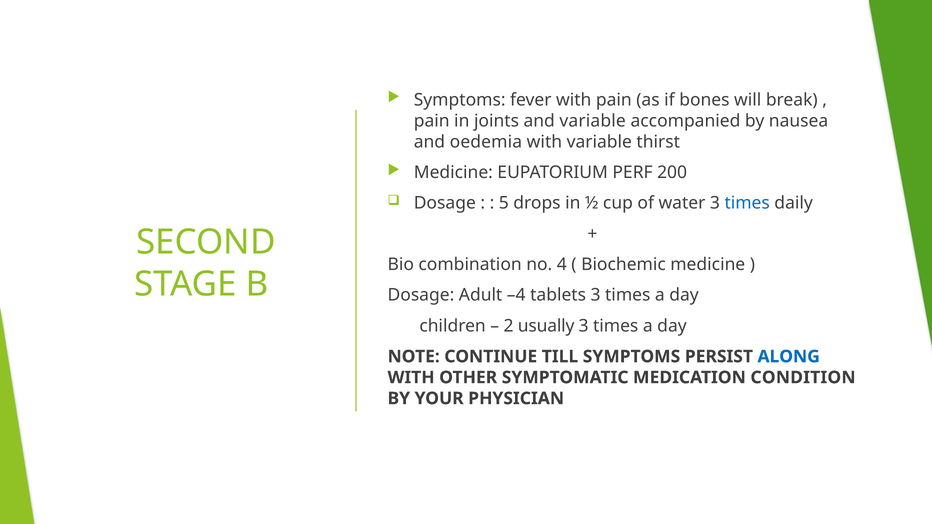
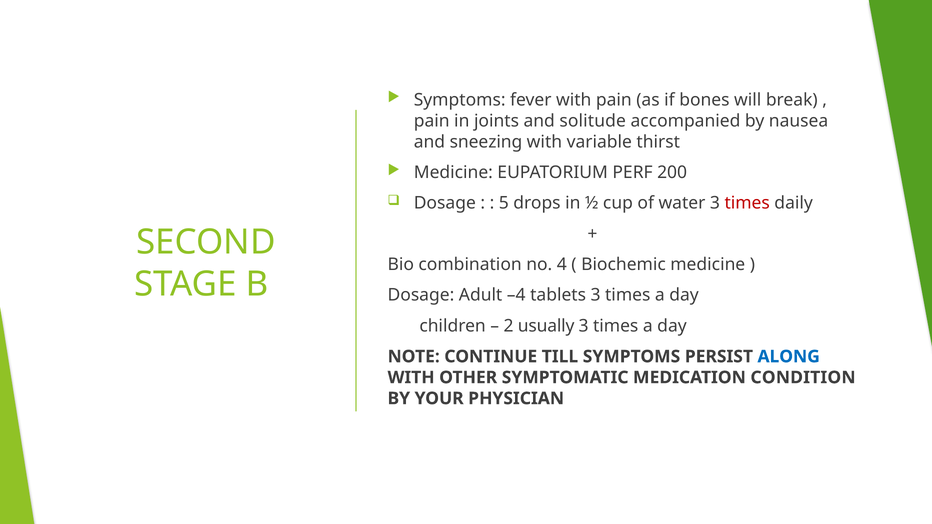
and variable: variable -> solitude
oedemia: oedemia -> sneezing
times at (747, 203) colour: blue -> red
